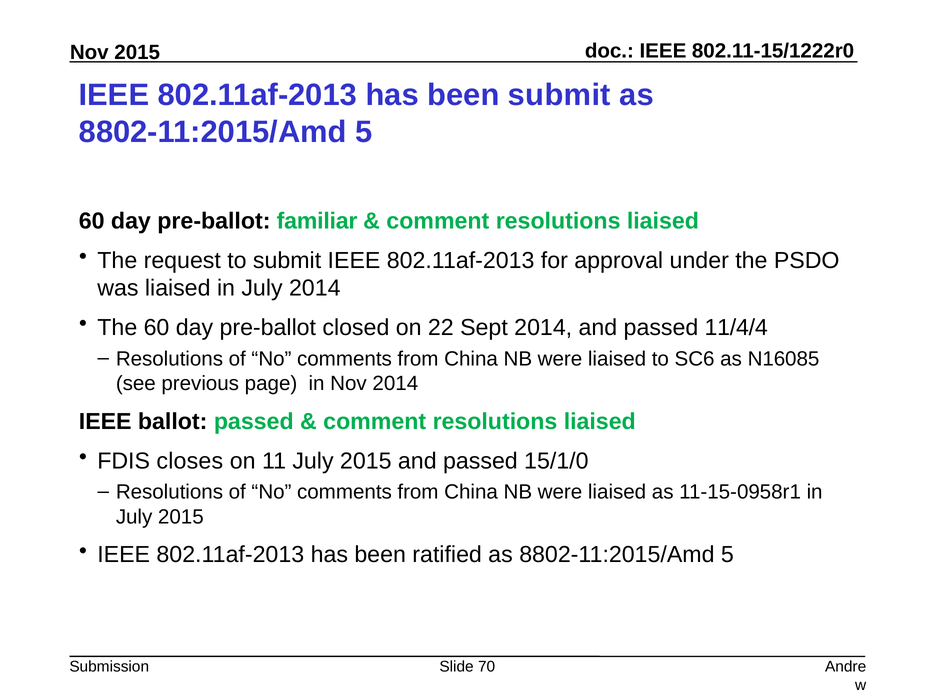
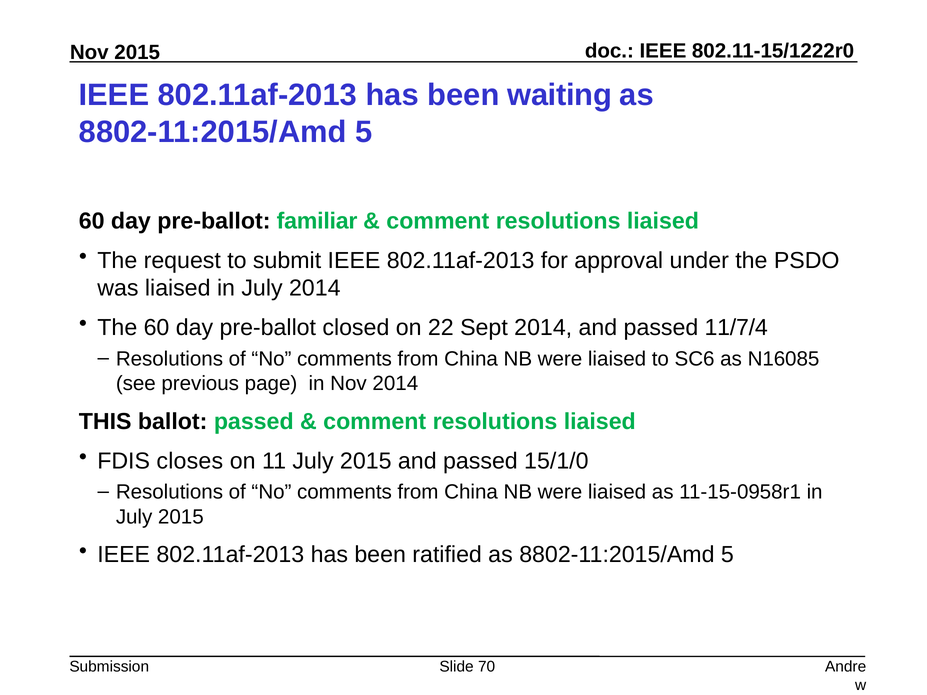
been submit: submit -> waiting
11/4/4: 11/4/4 -> 11/7/4
IEEE at (105, 422): IEEE -> THIS
